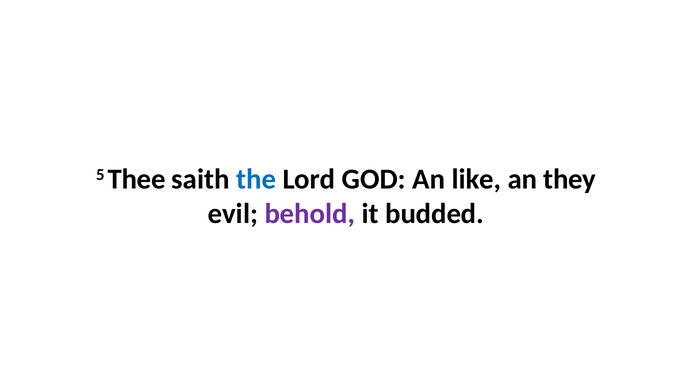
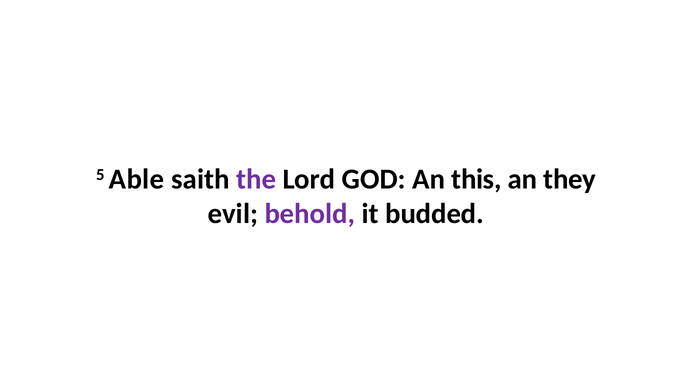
Thee: Thee -> Able
the colour: blue -> purple
like: like -> this
